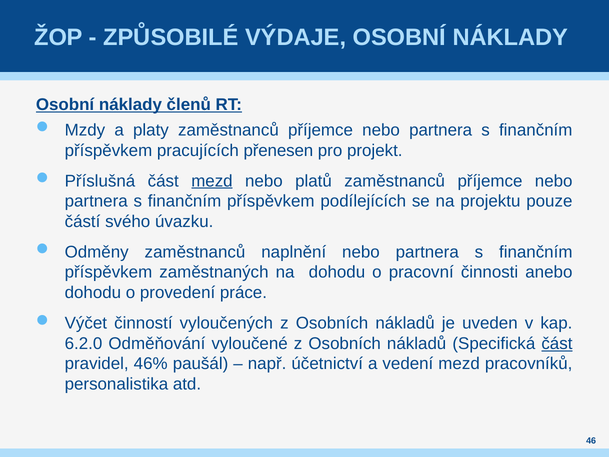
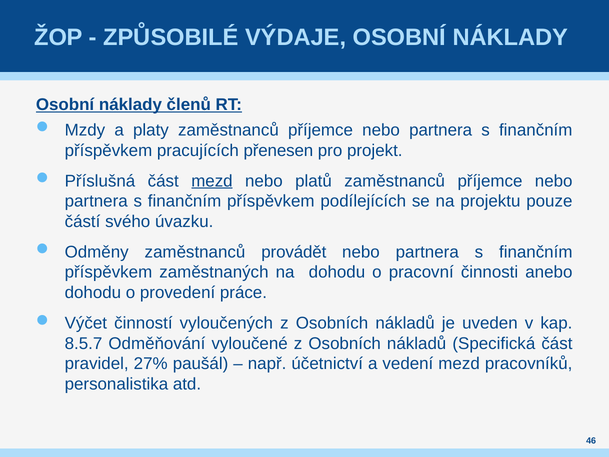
naplnění: naplnění -> provádět
6.2.0: 6.2.0 -> 8.5.7
část at (557, 343) underline: present -> none
46%: 46% -> 27%
